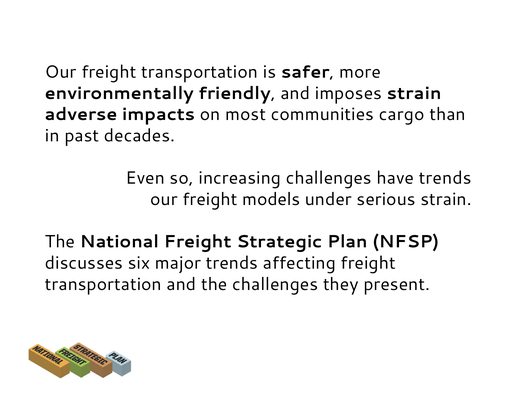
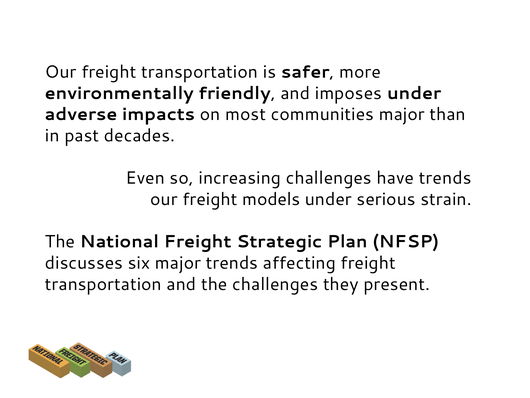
imposes strain: strain -> under
communities cargo: cargo -> major
